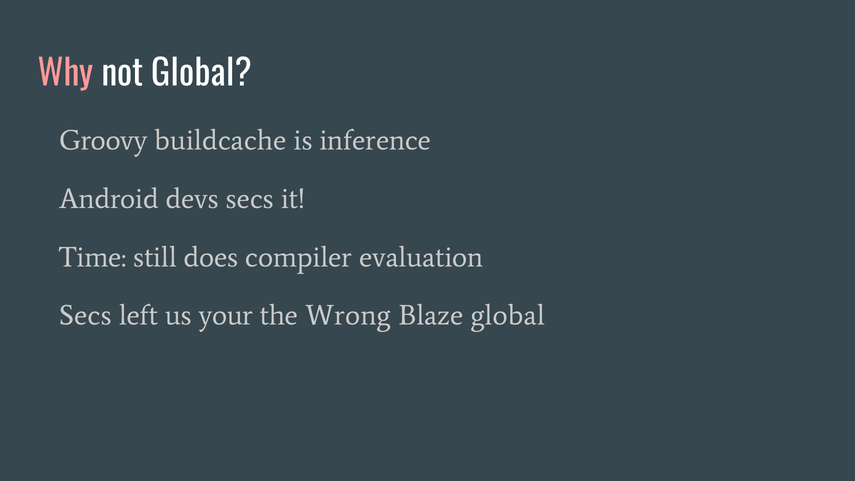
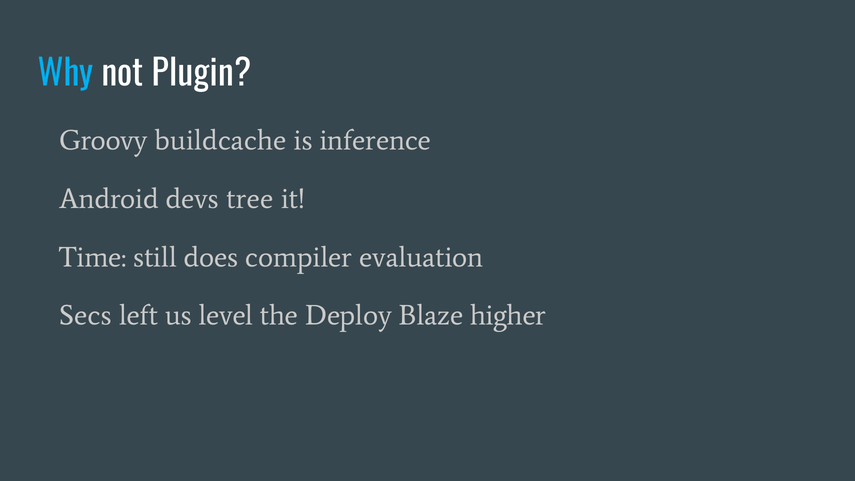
Why colour: pink -> light blue
not Global: Global -> Plugin
devs secs: secs -> tree
your: your -> level
Wrong: Wrong -> Deploy
Blaze global: global -> higher
